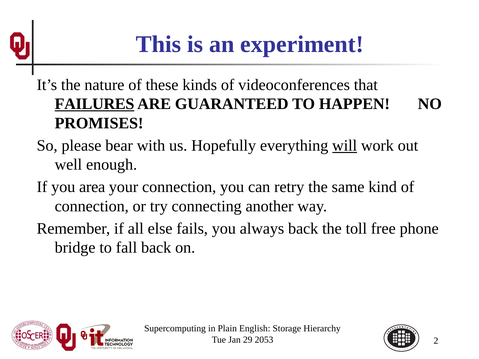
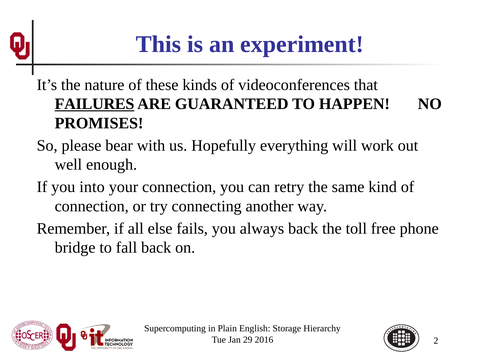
will underline: present -> none
area: area -> into
2053: 2053 -> 2016
